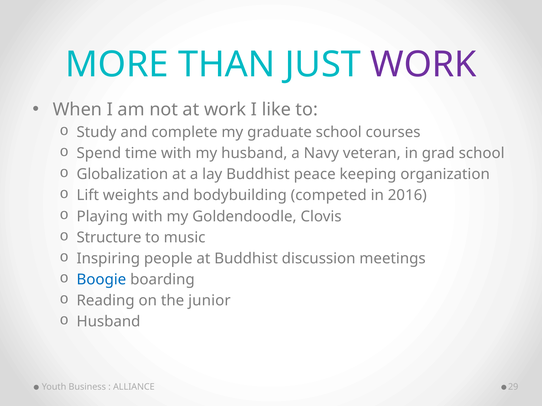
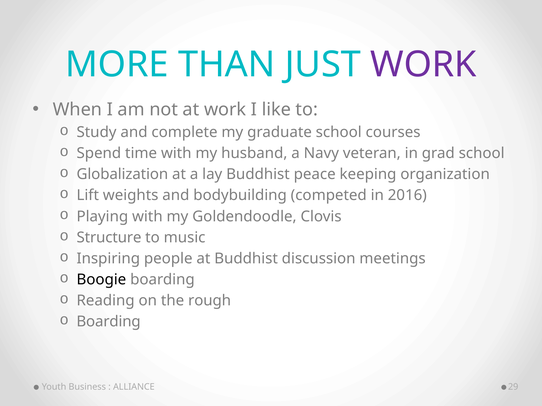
Boogie colour: blue -> black
junior: junior -> rough
Husband at (108, 322): Husband -> Boarding
